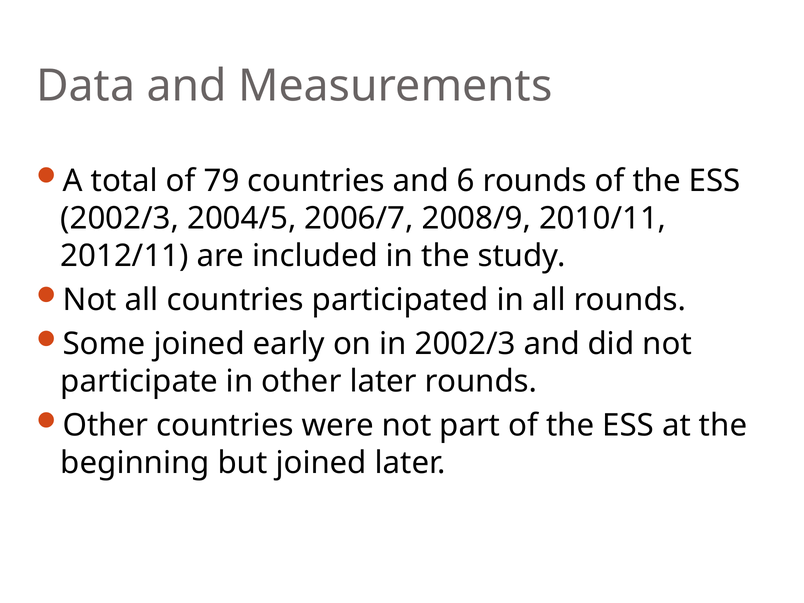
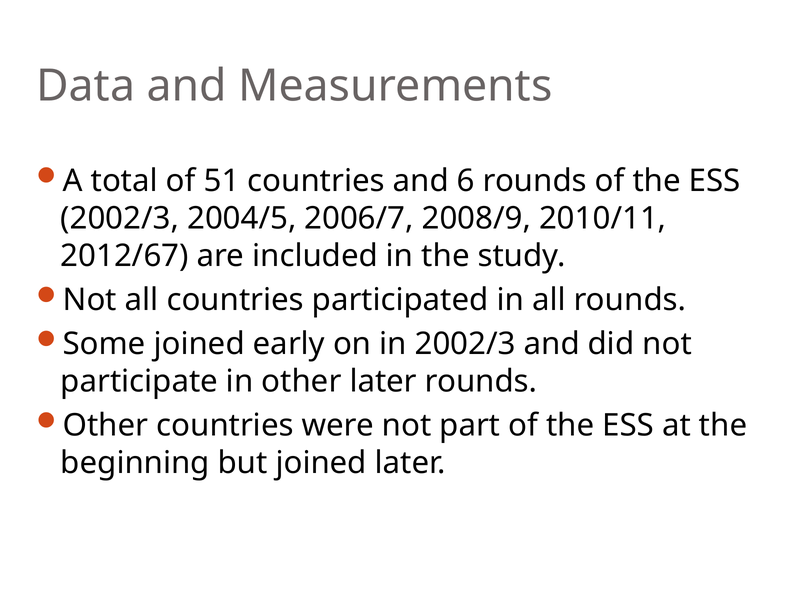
79: 79 -> 51
2012/11: 2012/11 -> 2012/67
